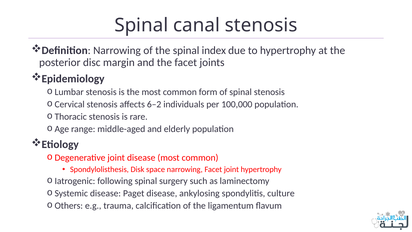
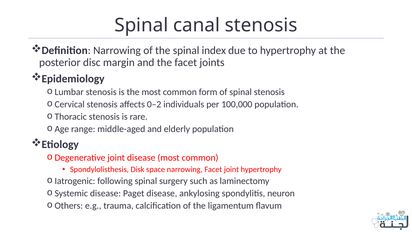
6–2: 6–2 -> 0–2
culture: culture -> neuron
